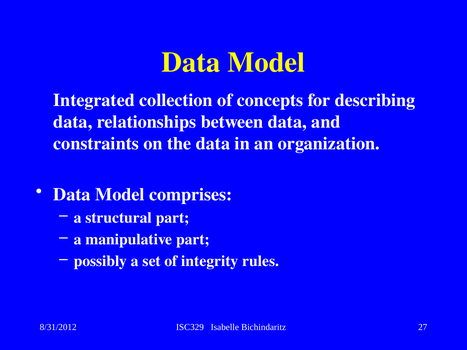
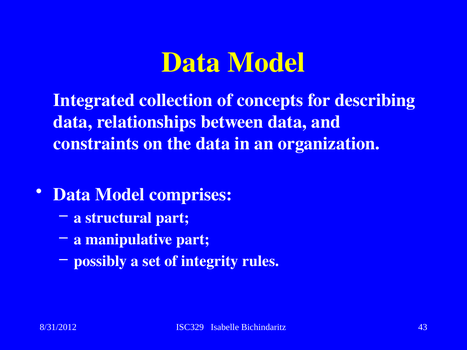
27: 27 -> 43
